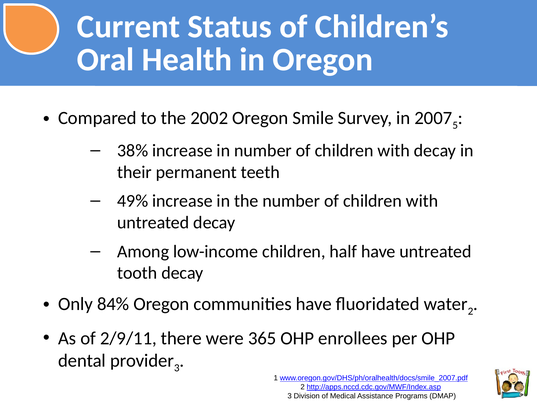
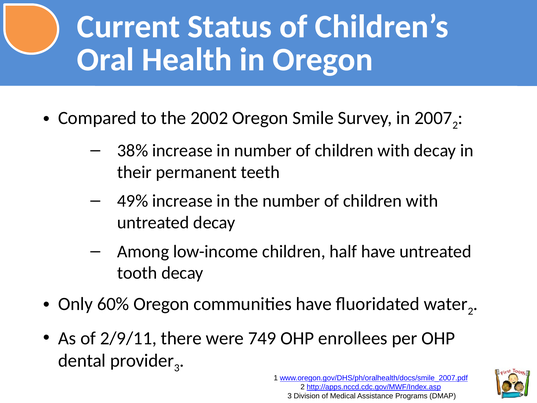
5 at (455, 125): 5 -> 2
84%: 84% -> 60%
365: 365 -> 749
